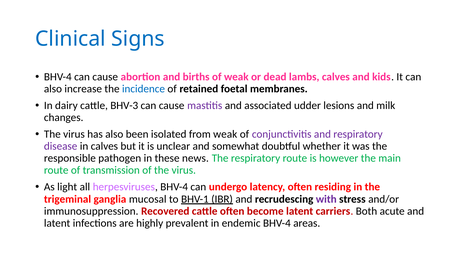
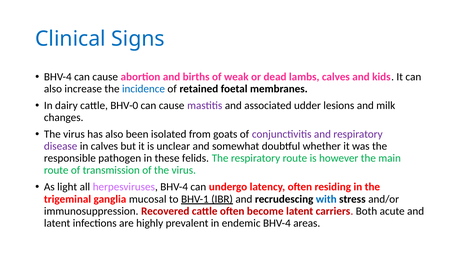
BHV-3: BHV-3 -> BHV-0
from weak: weak -> goats
news: news -> felids
with colour: purple -> blue
